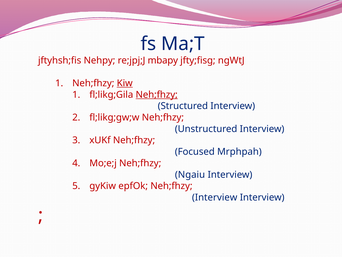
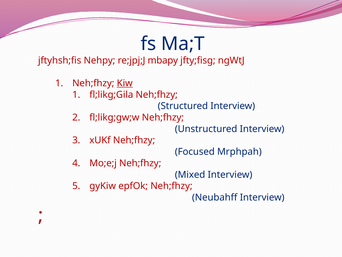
Neh;fhzy at (157, 94) underline: present -> none
Ngaiu: Ngaiu -> Mixed
Interview at (215, 197): Interview -> Neubahff
